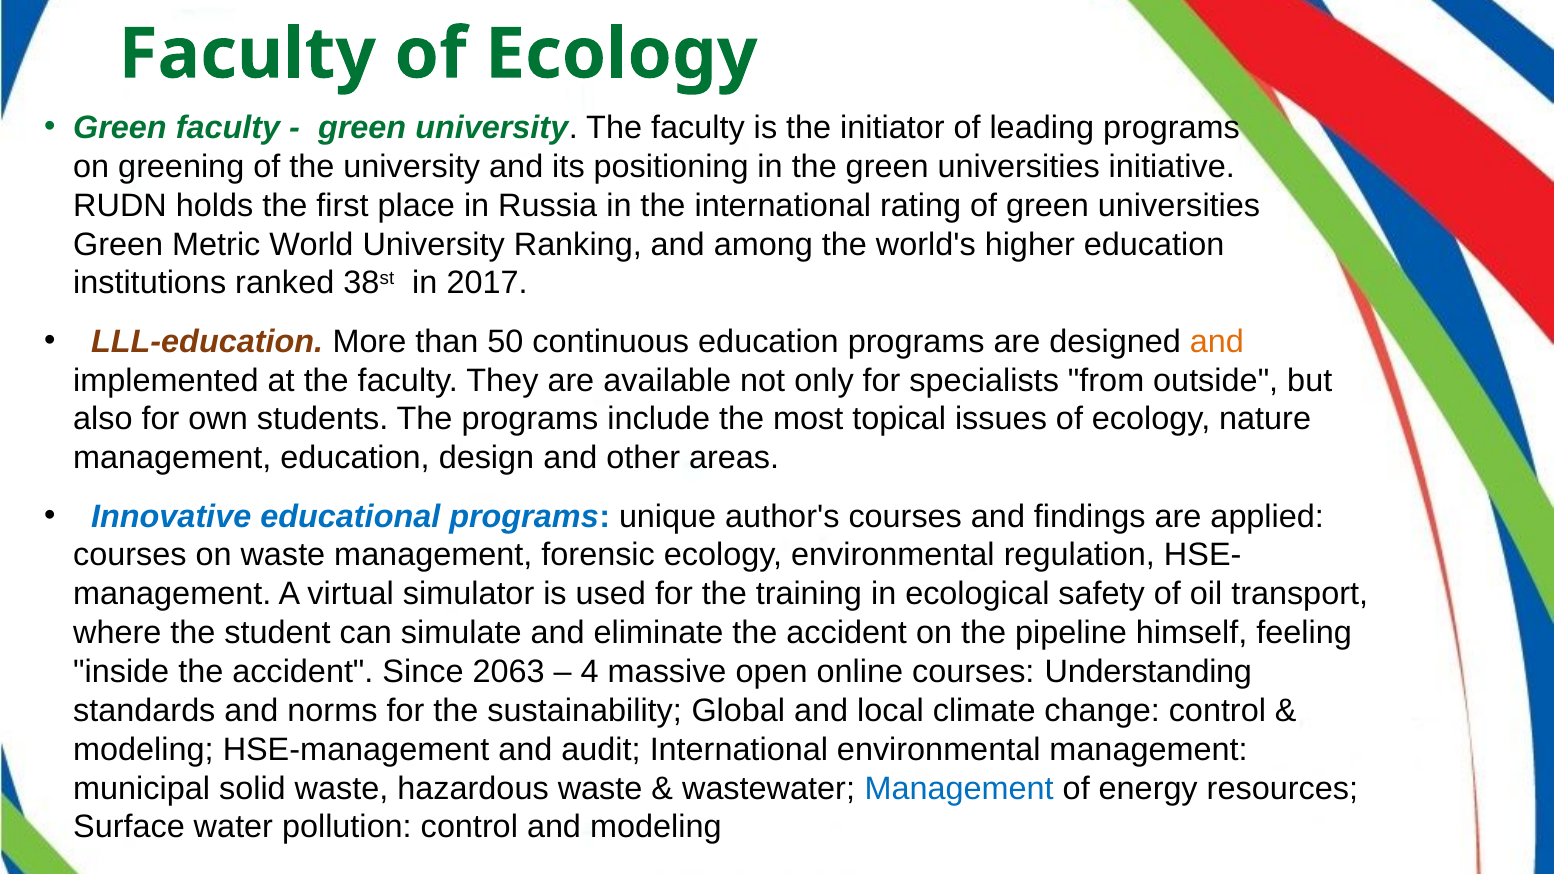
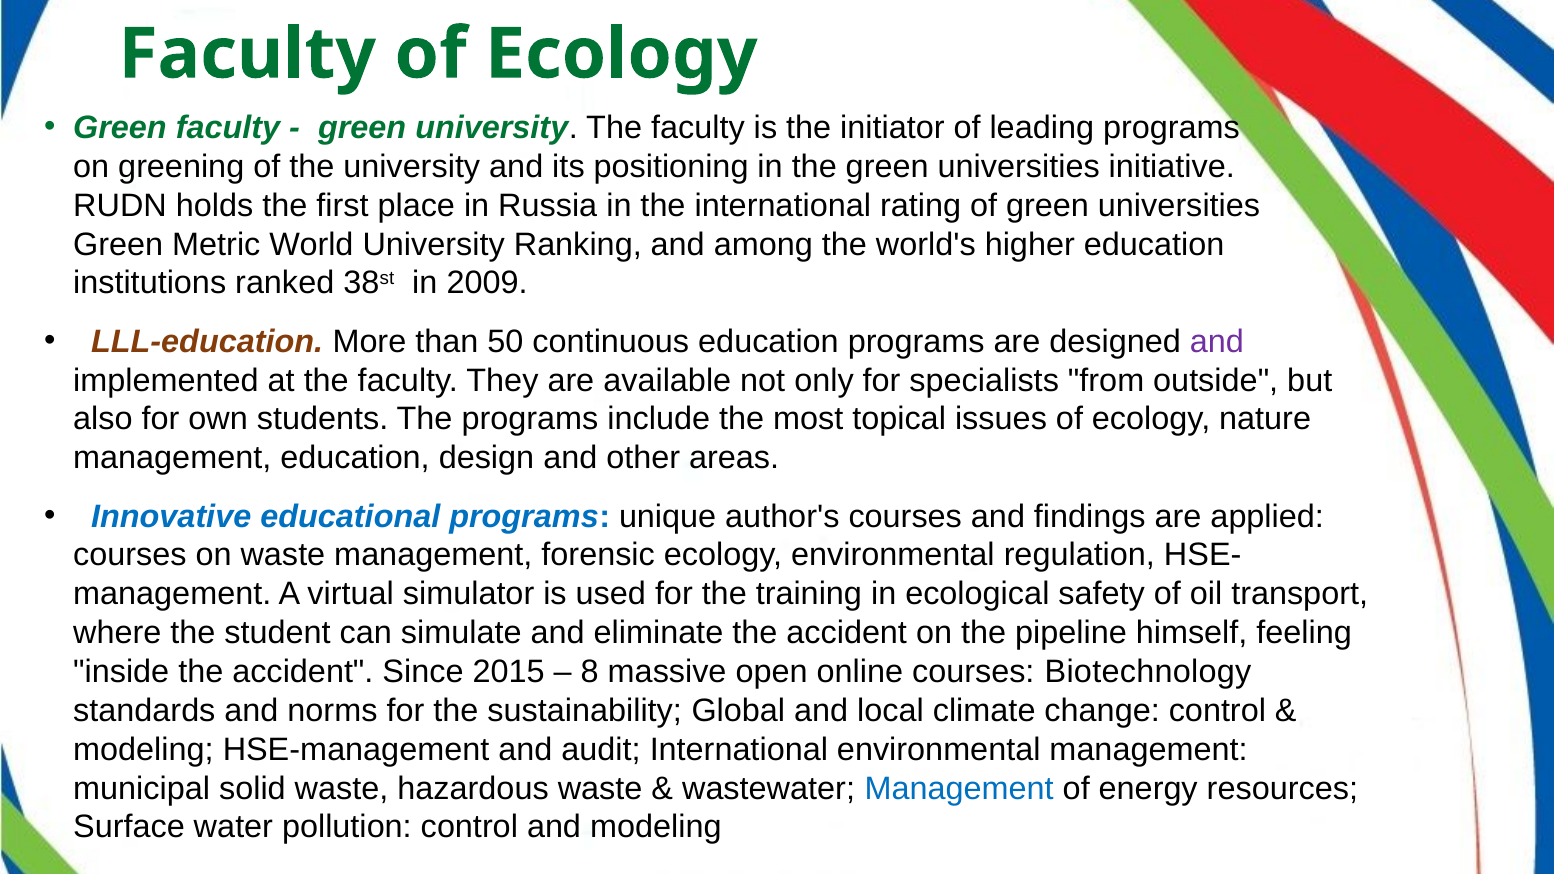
2017: 2017 -> 2009
and at (1217, 342) colour: orange -> purple
2063: 2063 -> 2015
4: 4 -> 8
Understanding: Understanding -> Biotechnology
